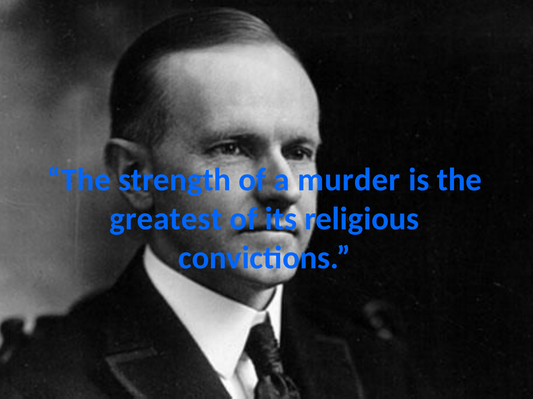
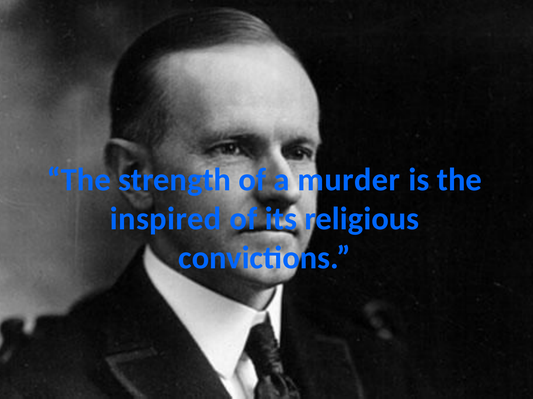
greatest: greatest -> inspired
